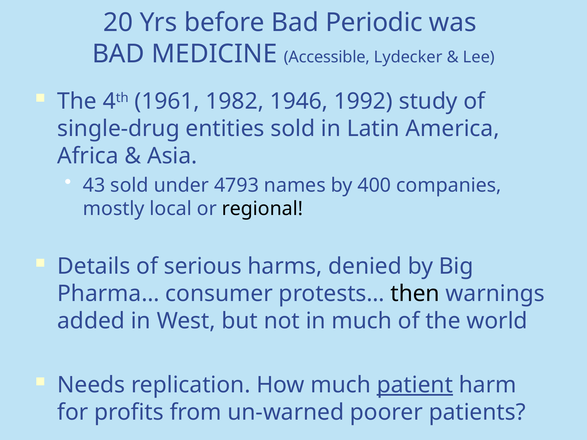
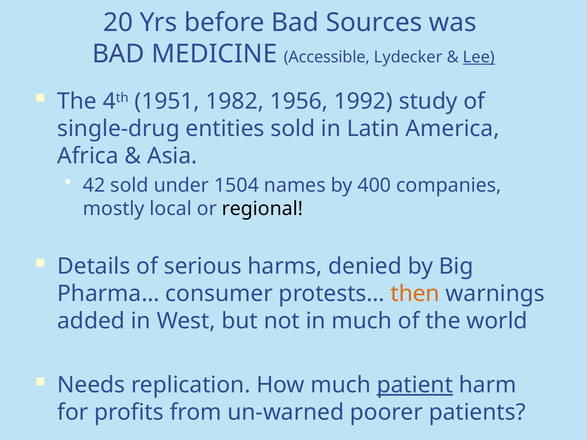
Periodic: Periodic -> Sources
Lee underline: none -> present
1961: 1961 -> 1951
1946: 1946 -> 1956
43: 43 -> 42
4793: 4793 -> 1504
then colour: black -> orange
